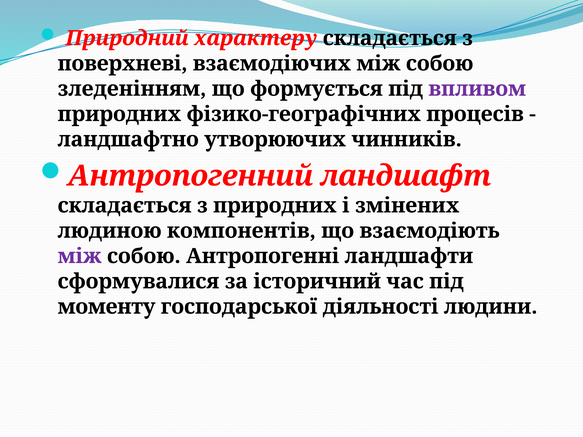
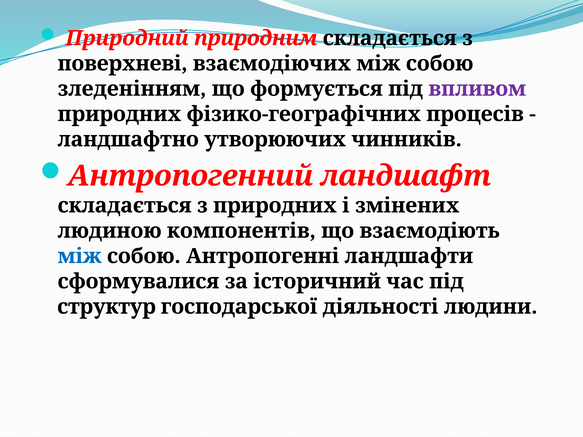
характеру: характеру -> природним
між at (80, 256) colour: purple -> blue
моменту: моменту -> структур
